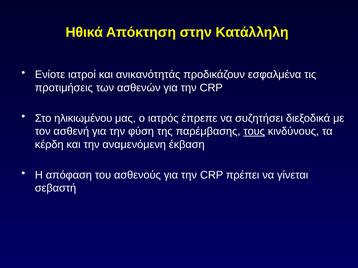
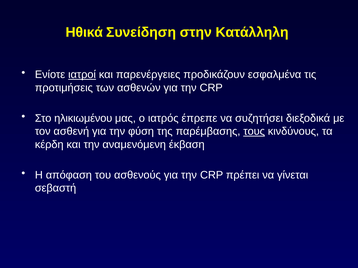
Απόκτηση: Απόκτηση -> Συνείδηση
ιατροί underline: none -> present
ανικανότητάς: ανικανότητάς -> παρενέργειες
